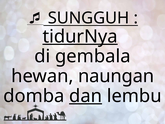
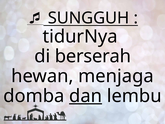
tidurNya underline: present -> none
gembala: gembala -> berserah
naungan: naungan -> menjaga
